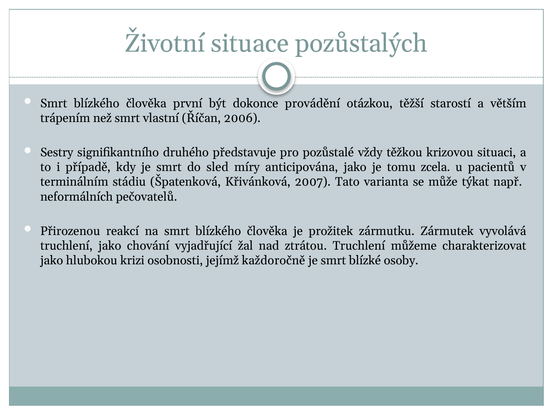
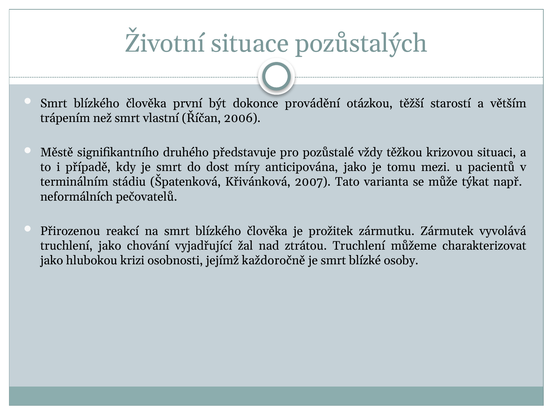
Sestry: Sestry -> Městě
sled: sled -> dost
zcela: zcela -> mezi
